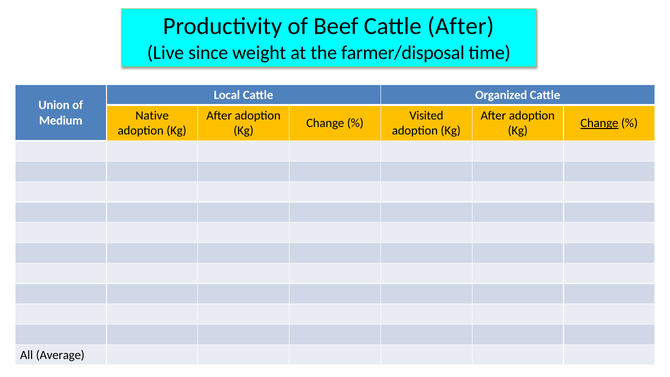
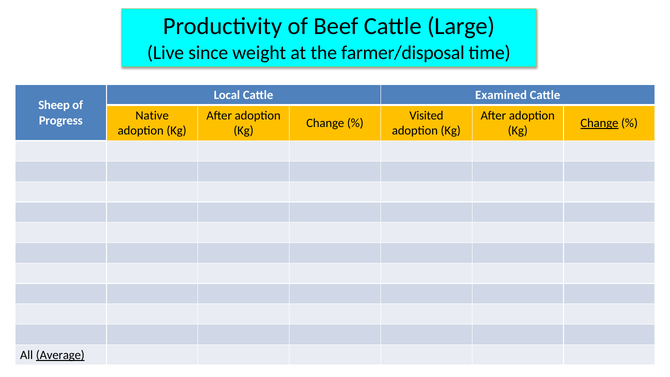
Cattle After: After -> Large
Organized: Organized -> Examined
Union: Union -> Sheep
Medium: Medium -> Progress
Average underline: none -> present
